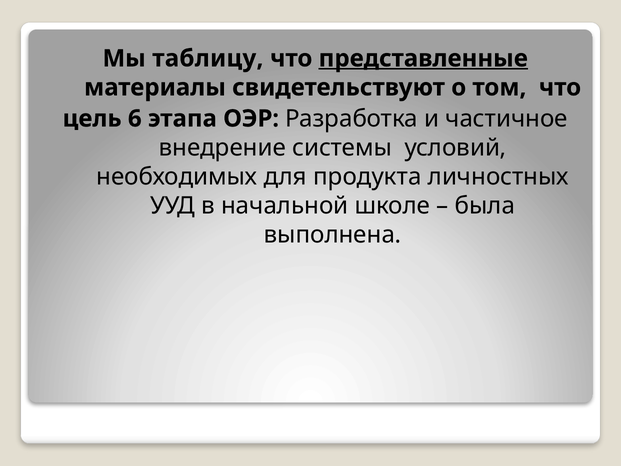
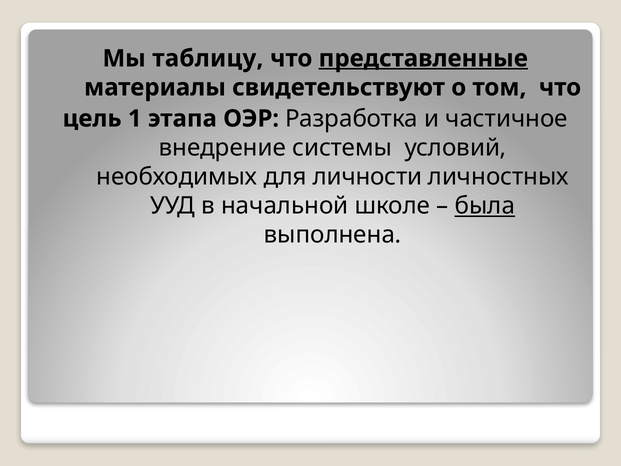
6: 6 -> 1
продукта: продукта -> личности
была underline: none -> present
